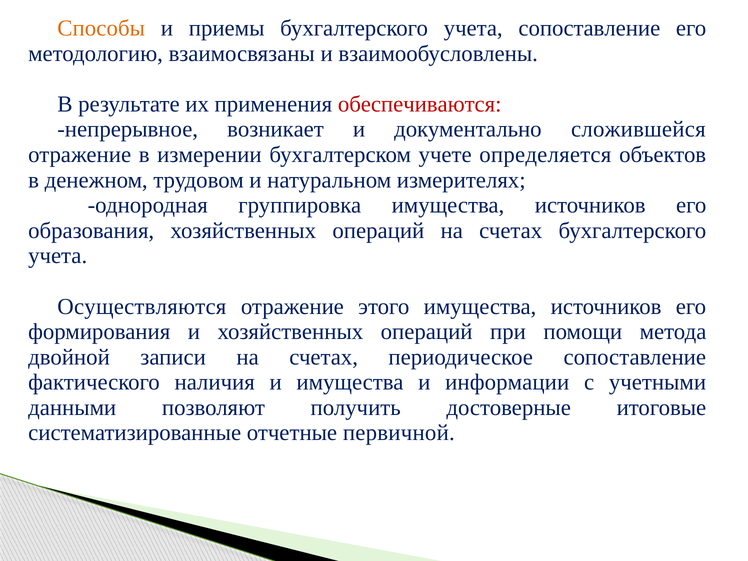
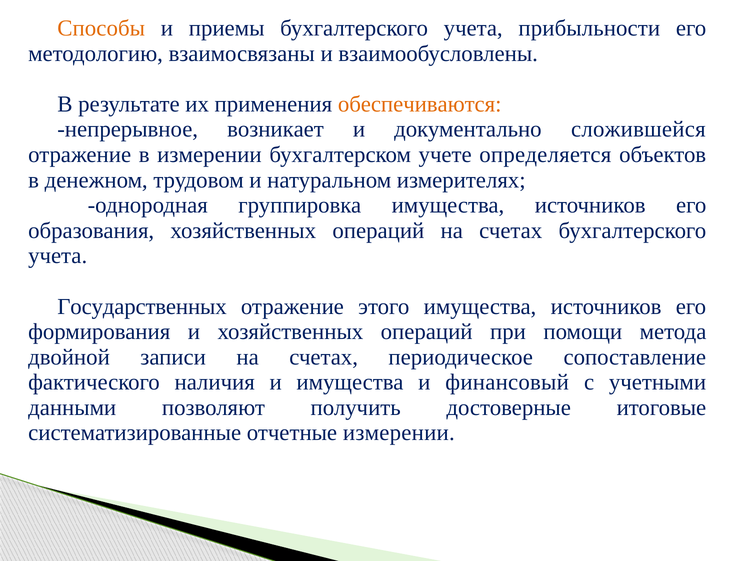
учета сопоставление: сопоставление -> прибыльности
обеспечиваются colour: red -> orange
Осуществляются: Осуществляются -> Государственных
информации: информации -> финансовый
отчетные первичной: первичной -> измерении
